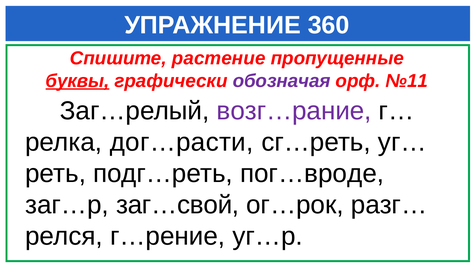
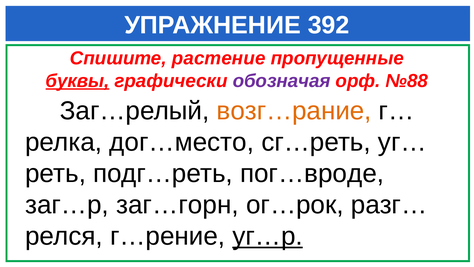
360: 360 -> 392
№11: №11 -> №88
возг…рание colour: purple -> orange
дог…расти: дог…расти -> дог…место
заг…свой: заг…свой -> заг…горн
уг…р underline: none -> present
